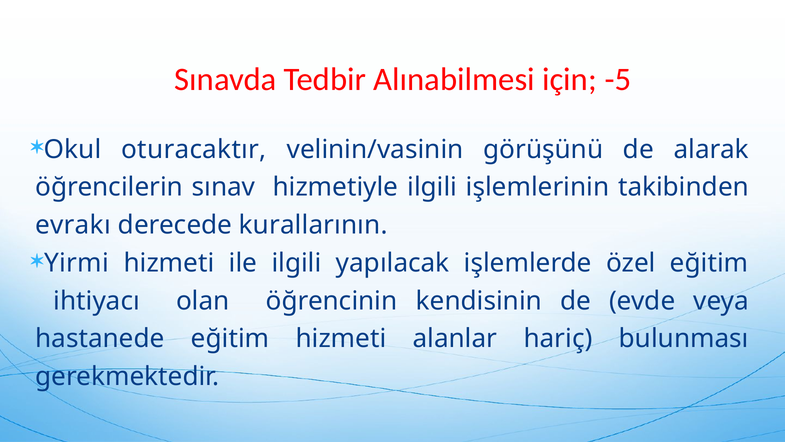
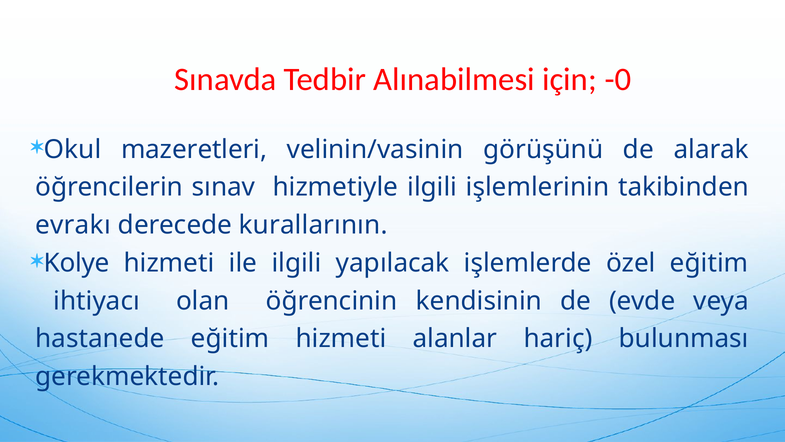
-5: -5 -> -0
oturacaktır: oturacaktır -> mazeretleri
Yirmi: Yirmi -> Kolye
